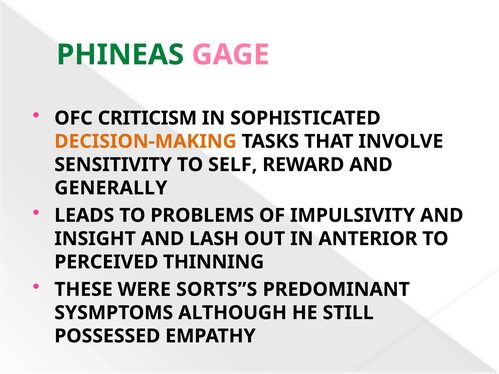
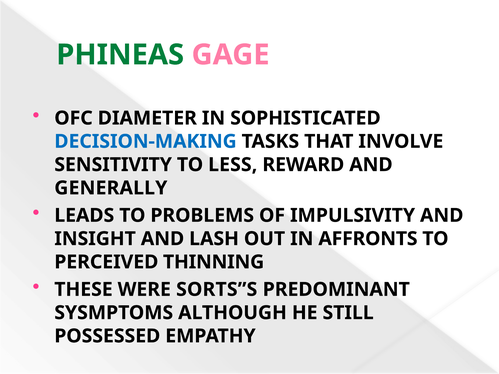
CRITICISM: CRITICISM -> DIAMETER
DECISION-MAKING colour: orange -> blue
SELF: SELF -> LESS
ANTERIOR: ANTERIOR -> AFFRONTS
